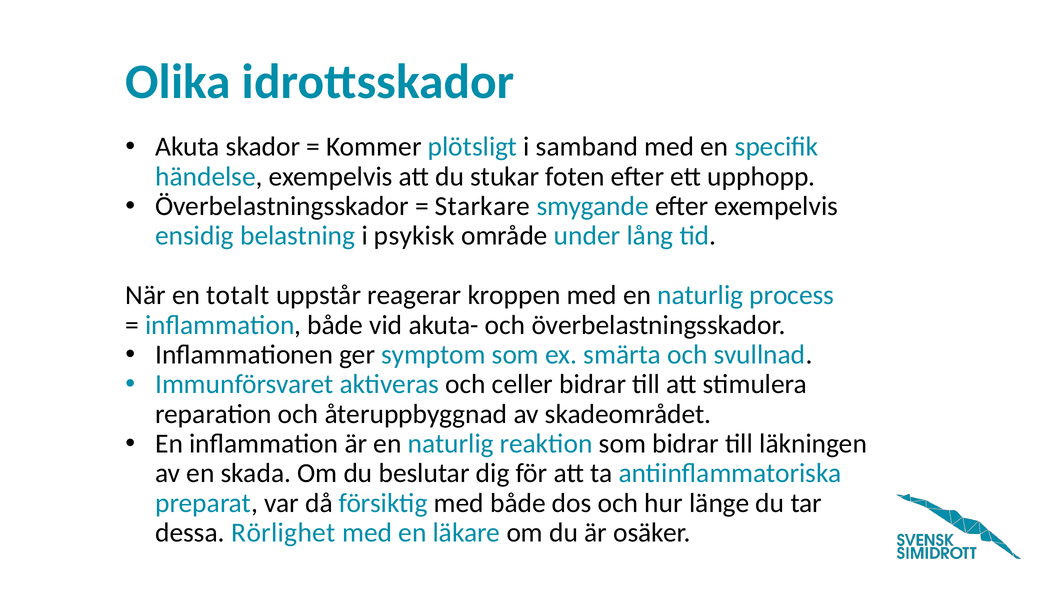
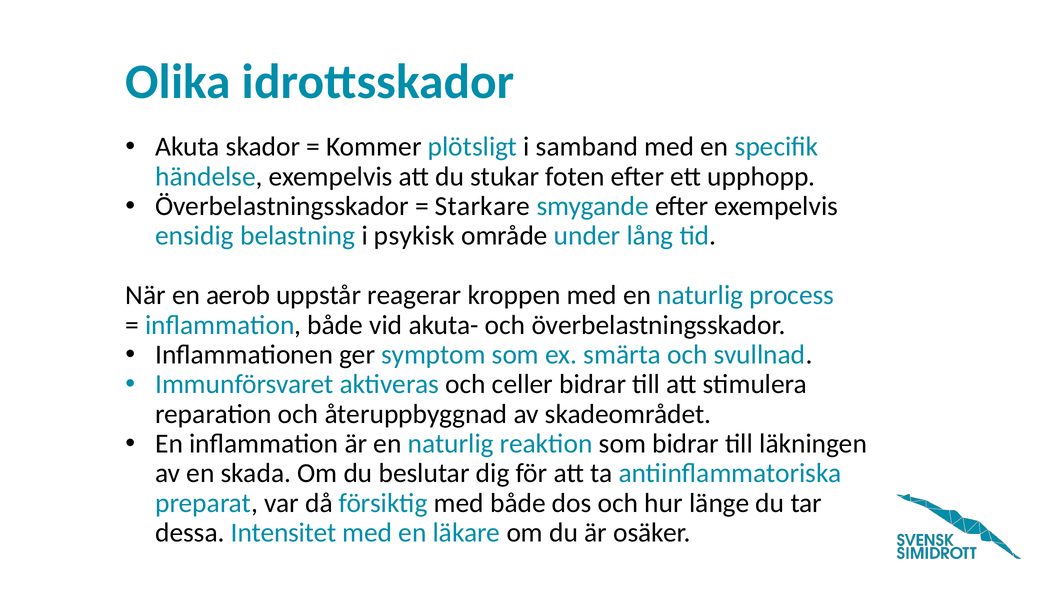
totalt: totalt -> aerob
Rörlighet: Rörlighet -> Intensitet
